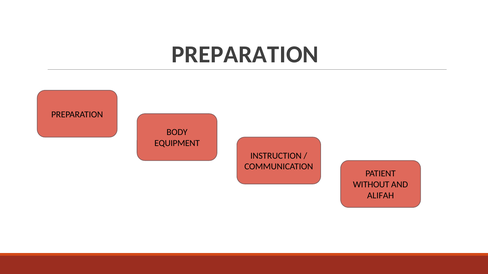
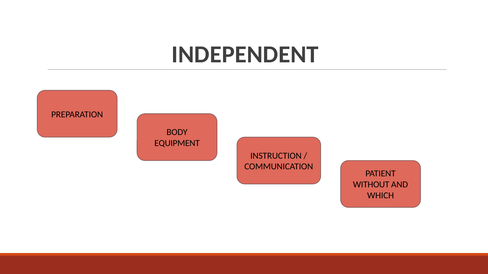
PREPARATION at (245, 55): PREPARATION -> INDEPENDENT
ALIFAH: ALIFAH -> WHICH
